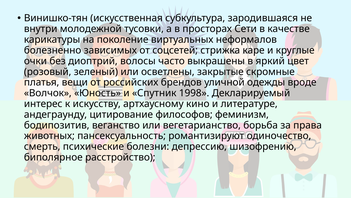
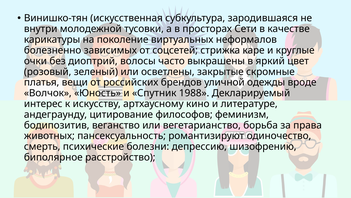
1998: 1998 -> 1988
